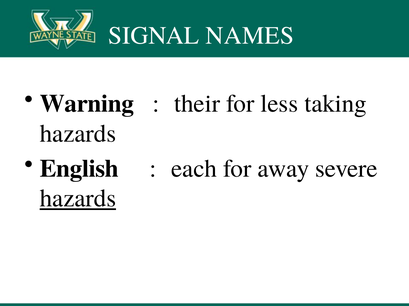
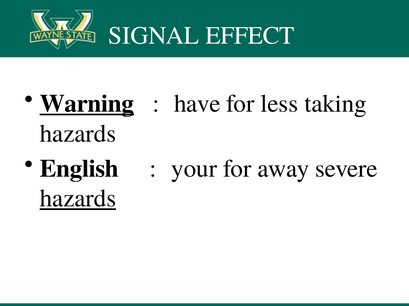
NAMES: NAMES -> EFFECT
Warning underline: none -> present
their: their -> have
each: each -> your
